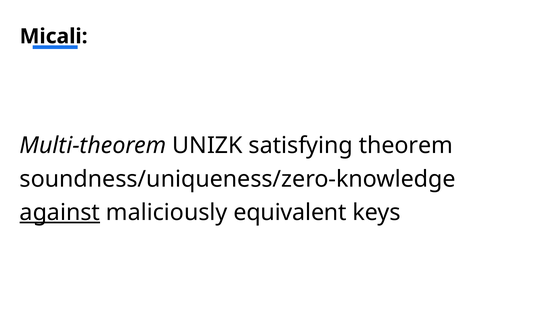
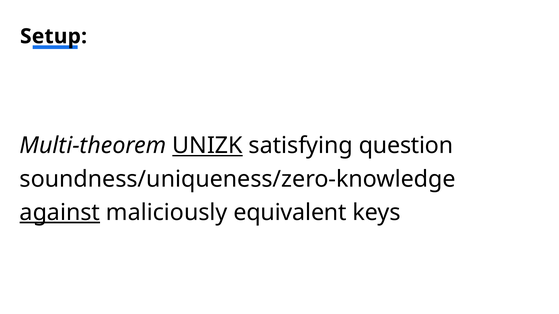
Micali: Micali -> Setup
UNIZK underline: none -> present
theorem: theorem -> question
